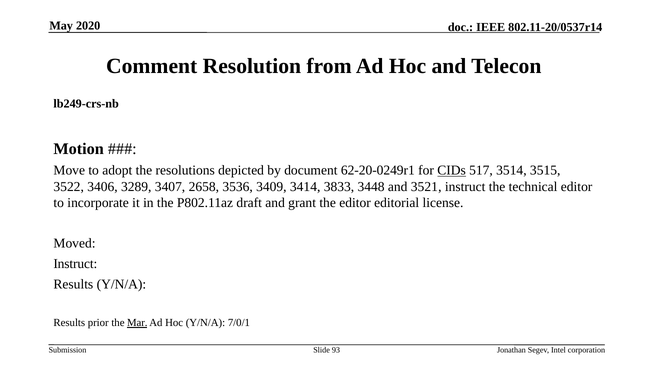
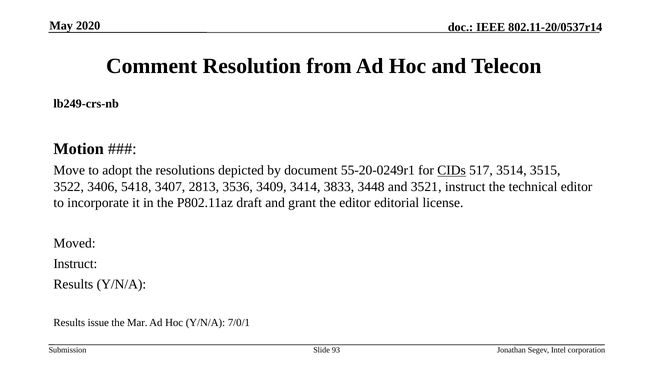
62-20-0249r1: 62-20-0249r1 -> 55-20-0249r1
3289: 3289 -> 5418
2658: 2658 -> 2813
prior: prior -> issue
Mar underline: present -> none
